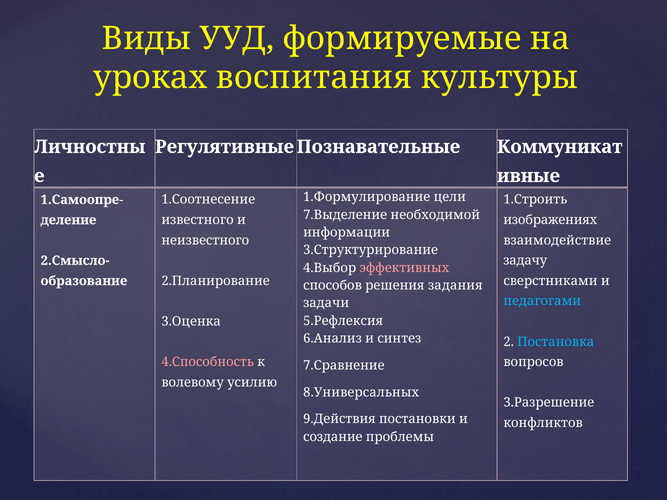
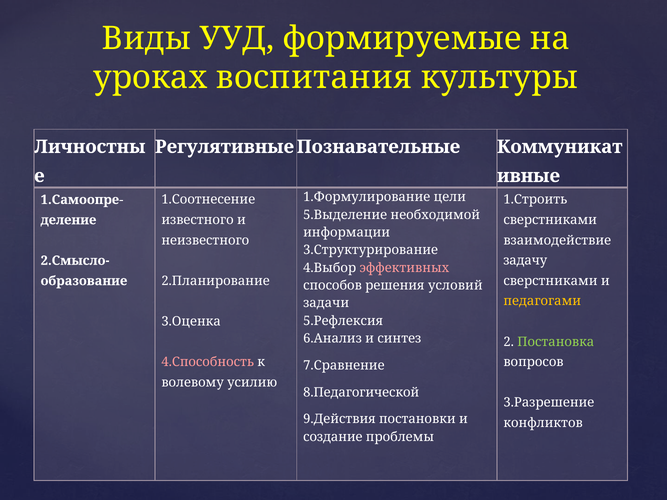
7.Выделение: 7.Выделение -> 5.Выделение
изображениях at (550, 220): изображениях -> сверстниками
задания: задания -> условий
педагогами colour: light blue -> yellow
Постановка colour: light blue -> light green
8.Универсальных: 8.Универсальных -> 8.Педагогической
